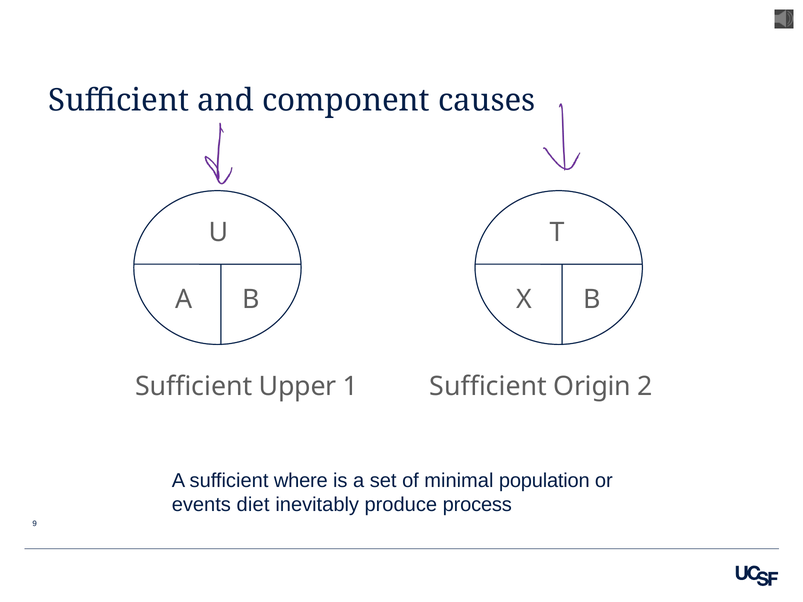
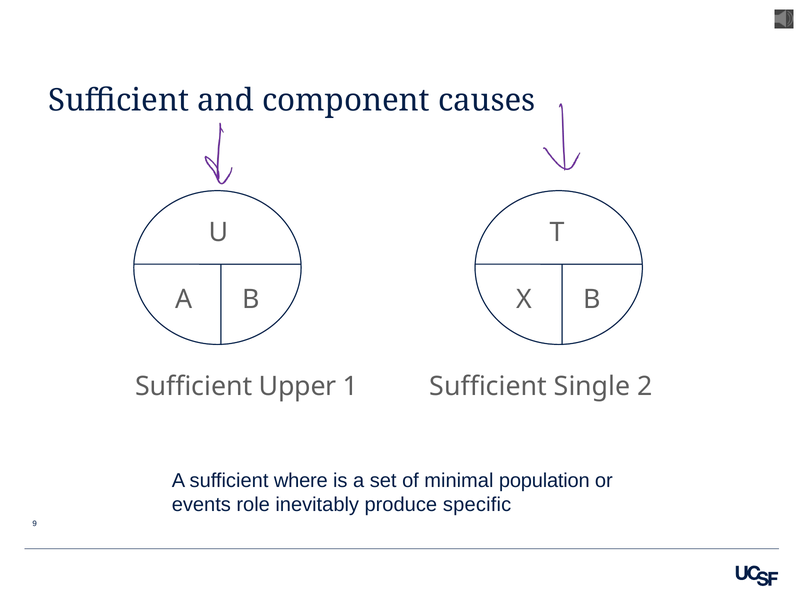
Origin: Origin -> Single
diet: diet -> role
process: process -> specific
